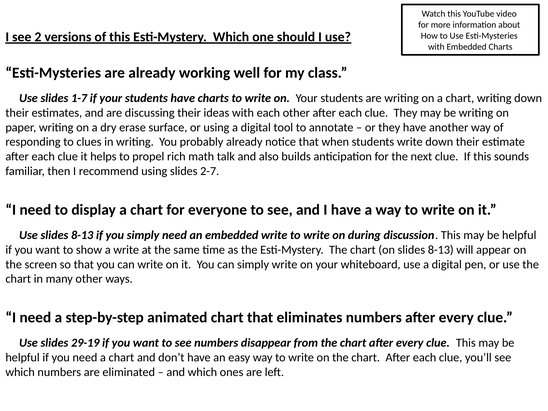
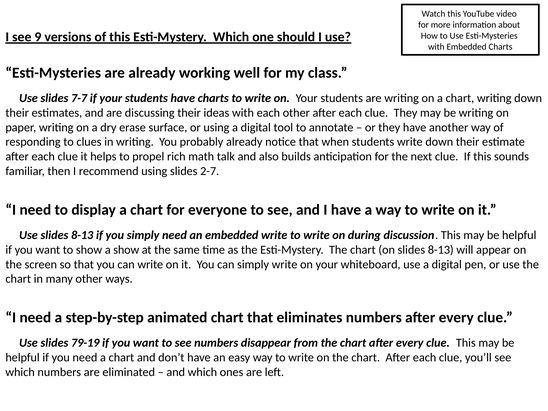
2: 2 -> 9
1-7: 1-7 -> 7-7
a write: write -> show
29-19: 29-19 -> 79-19
